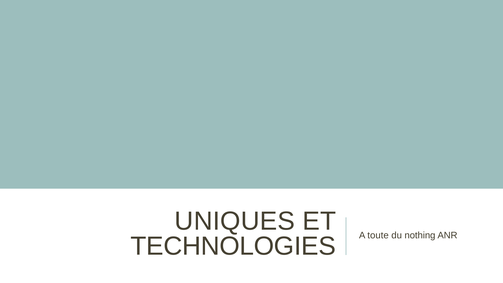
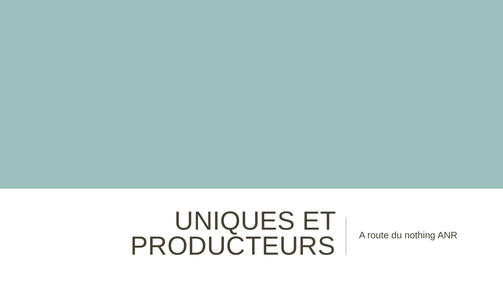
TECHNOLOGIES: TECHNOLOGIES -> PRODUCTEURS
toute: toute -> route
